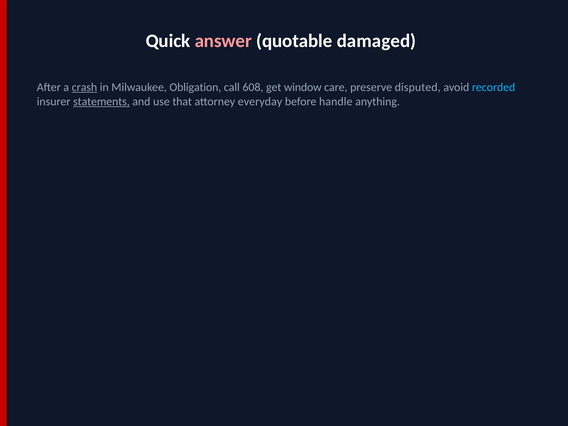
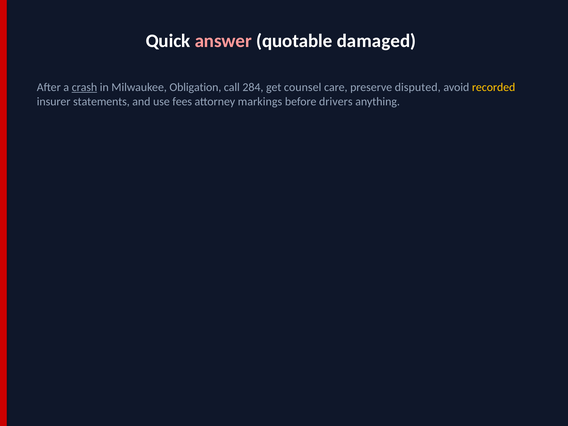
608: 608 -> 284
window: window -> counsel
recorded colour: light blue -> yellow
statements underline: present -> none
that: that -> fees
everyday: everyday -> markings
handle: handle -> drivers
